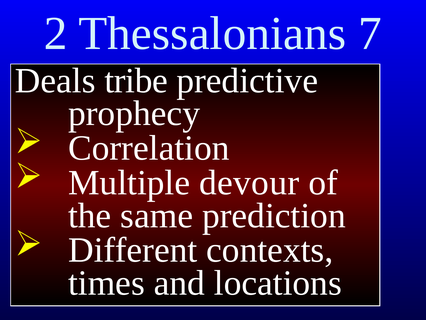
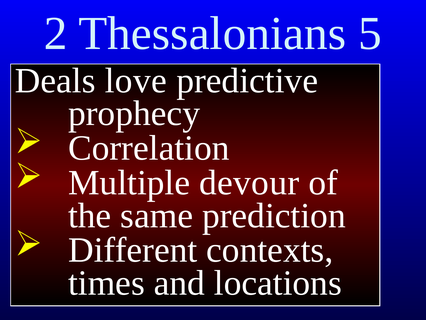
7: 7 -> 5
tribe: tribe -> love
